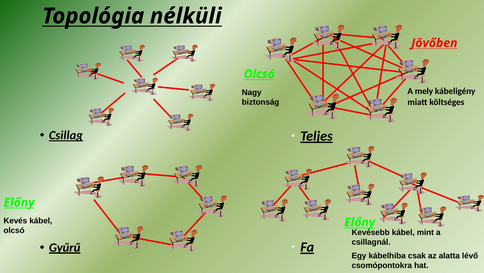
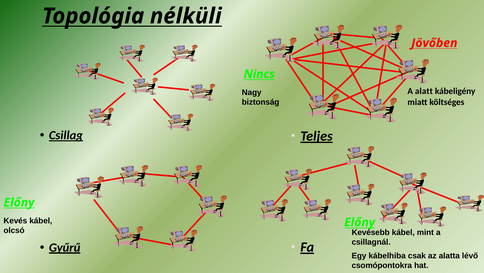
Olcsó at (259, 74): Olcsó -> Nincs
mely: mely -> alatt
